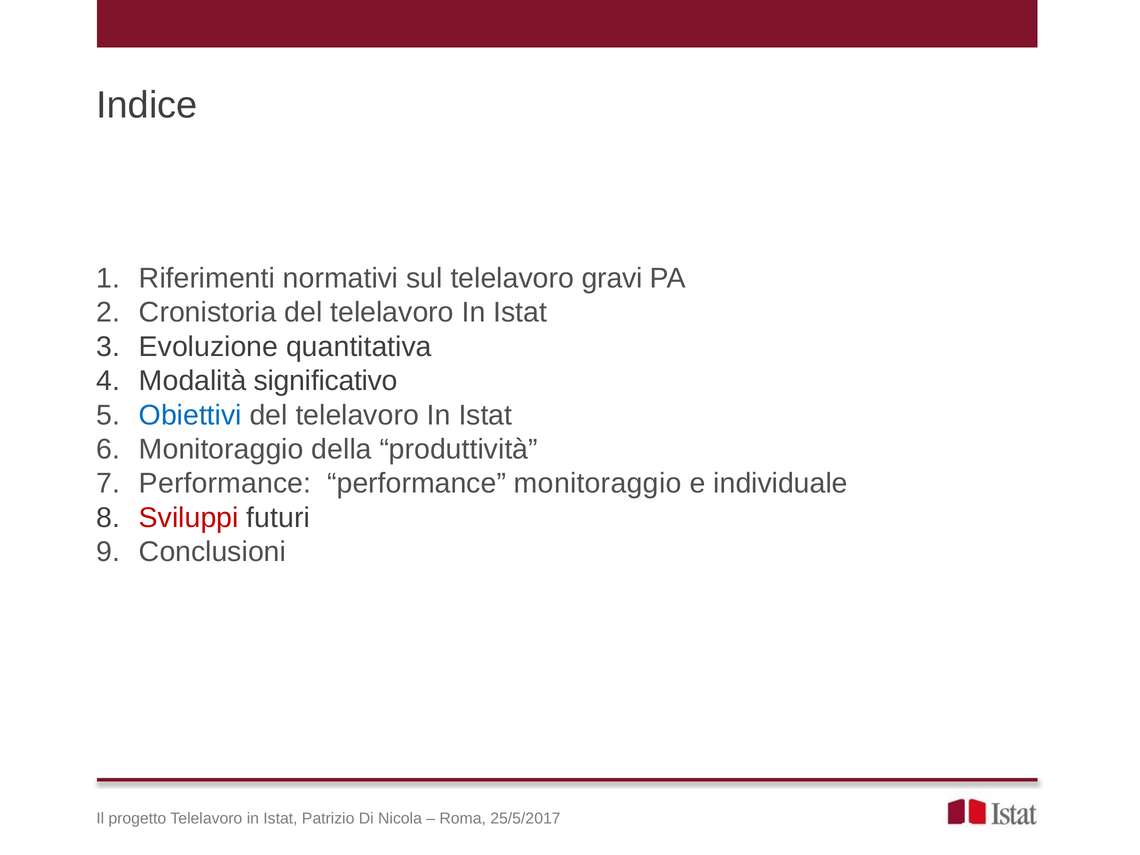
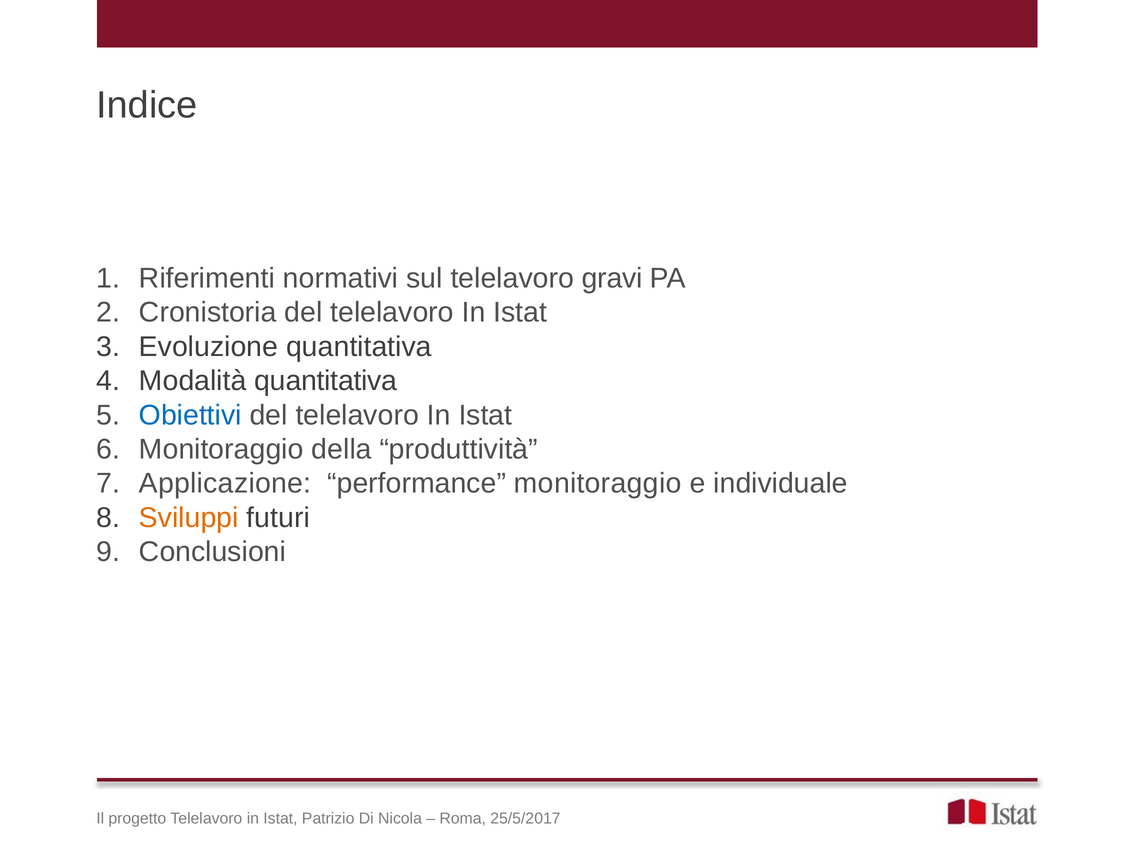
Modalità significativo: significativo -> quantitativa
Performance at (225, 484): Performance -> Applicazione
Sviluppi colour: red -> orange
